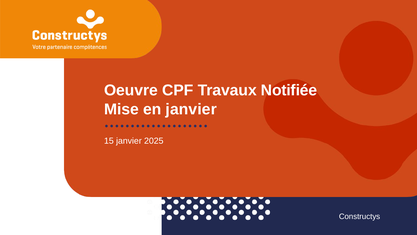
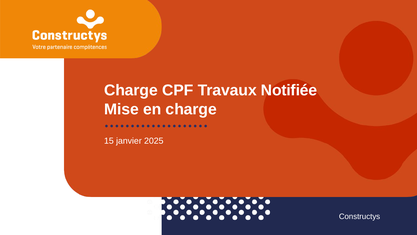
Oeuvre at (131, 90): Oeuvre -> Charge
en janvier: janvier -> charge
